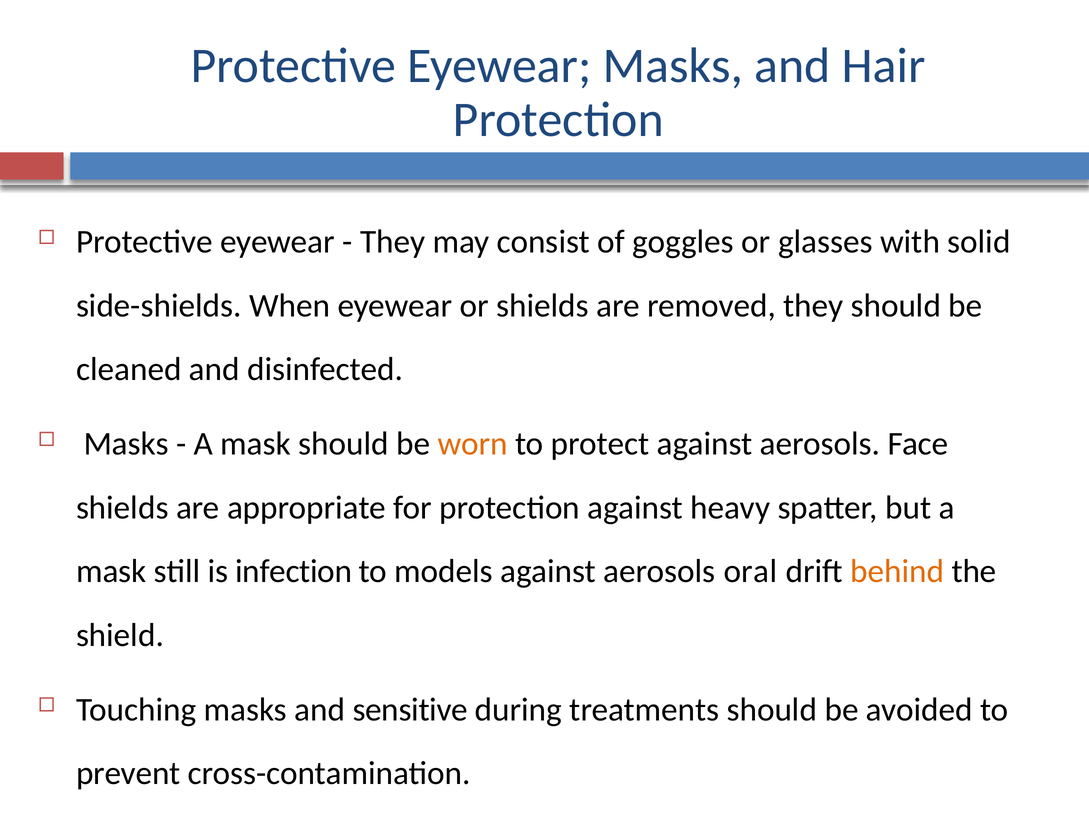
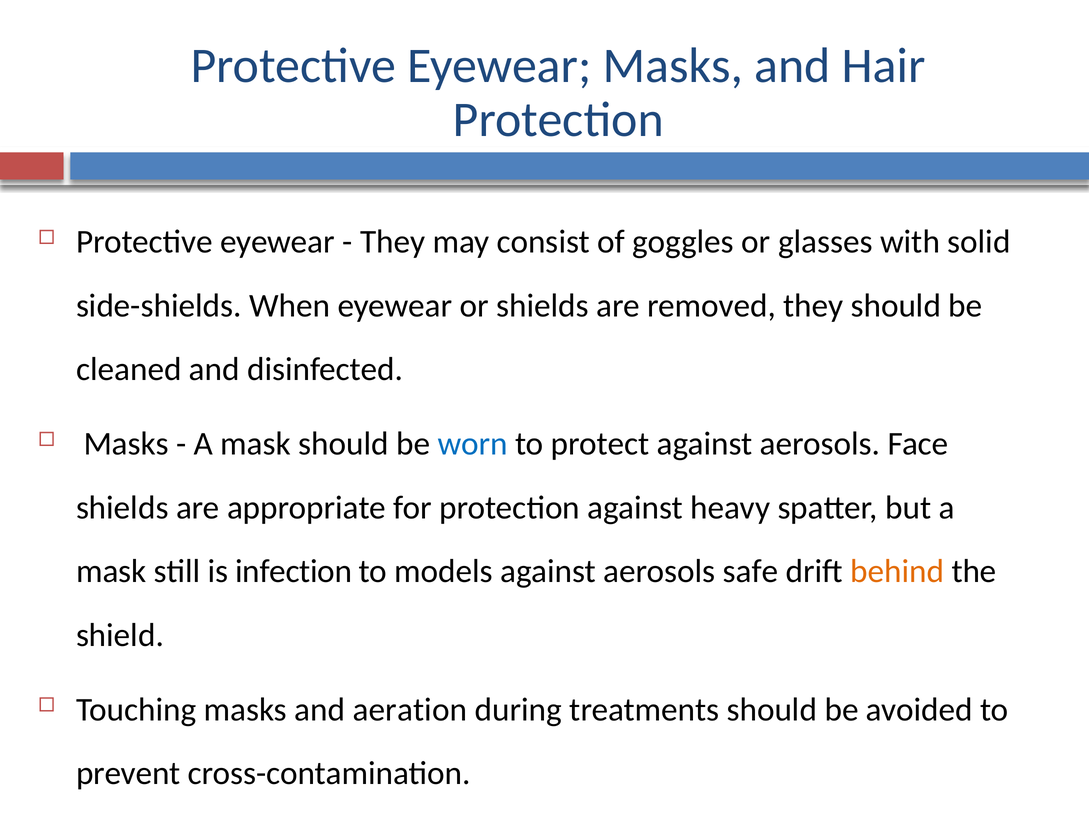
worn colour: orange -> blue
oral: oral -> safe
sensitive: sensitive -> aeration
